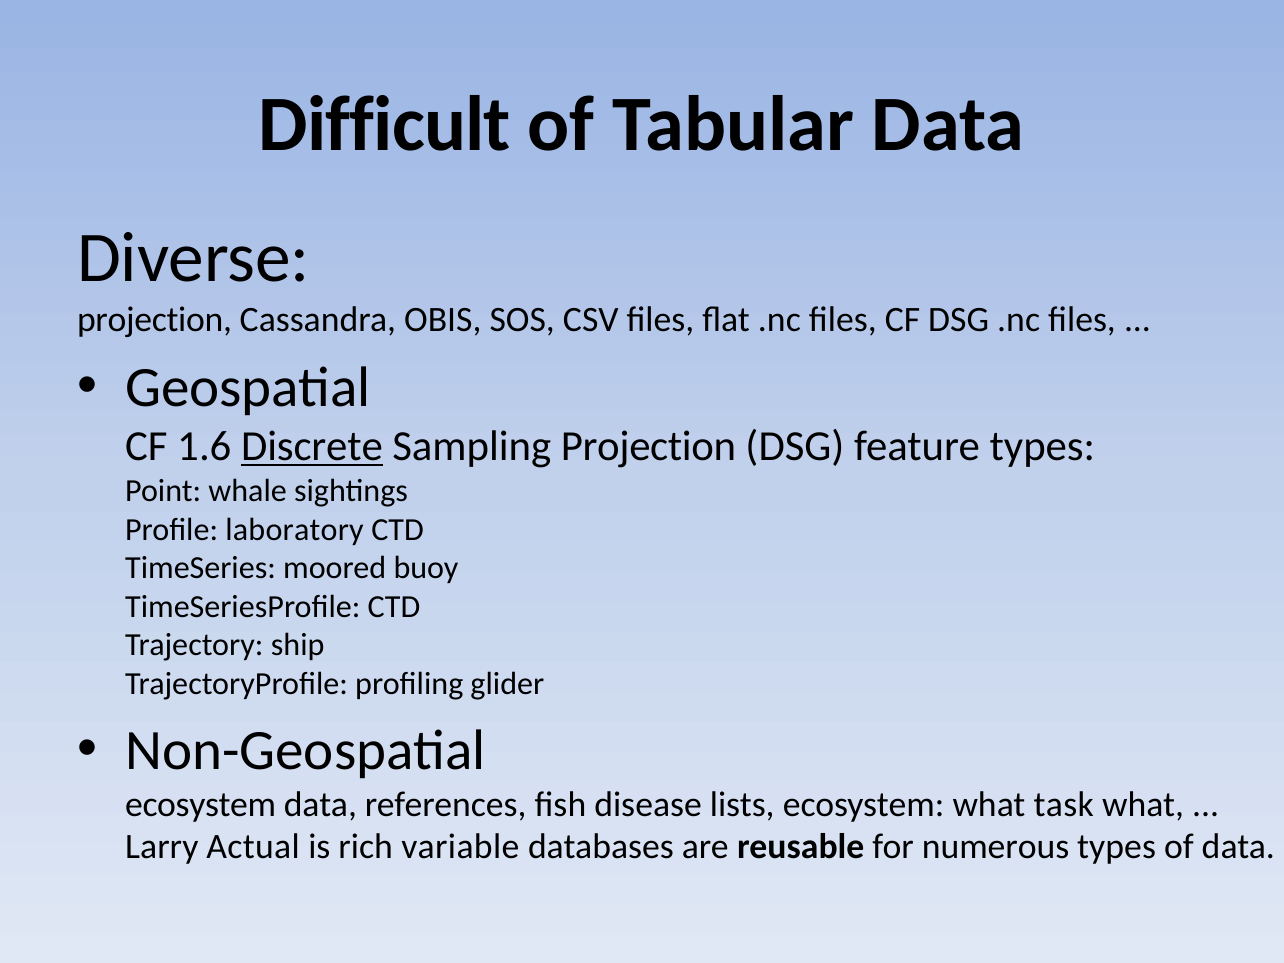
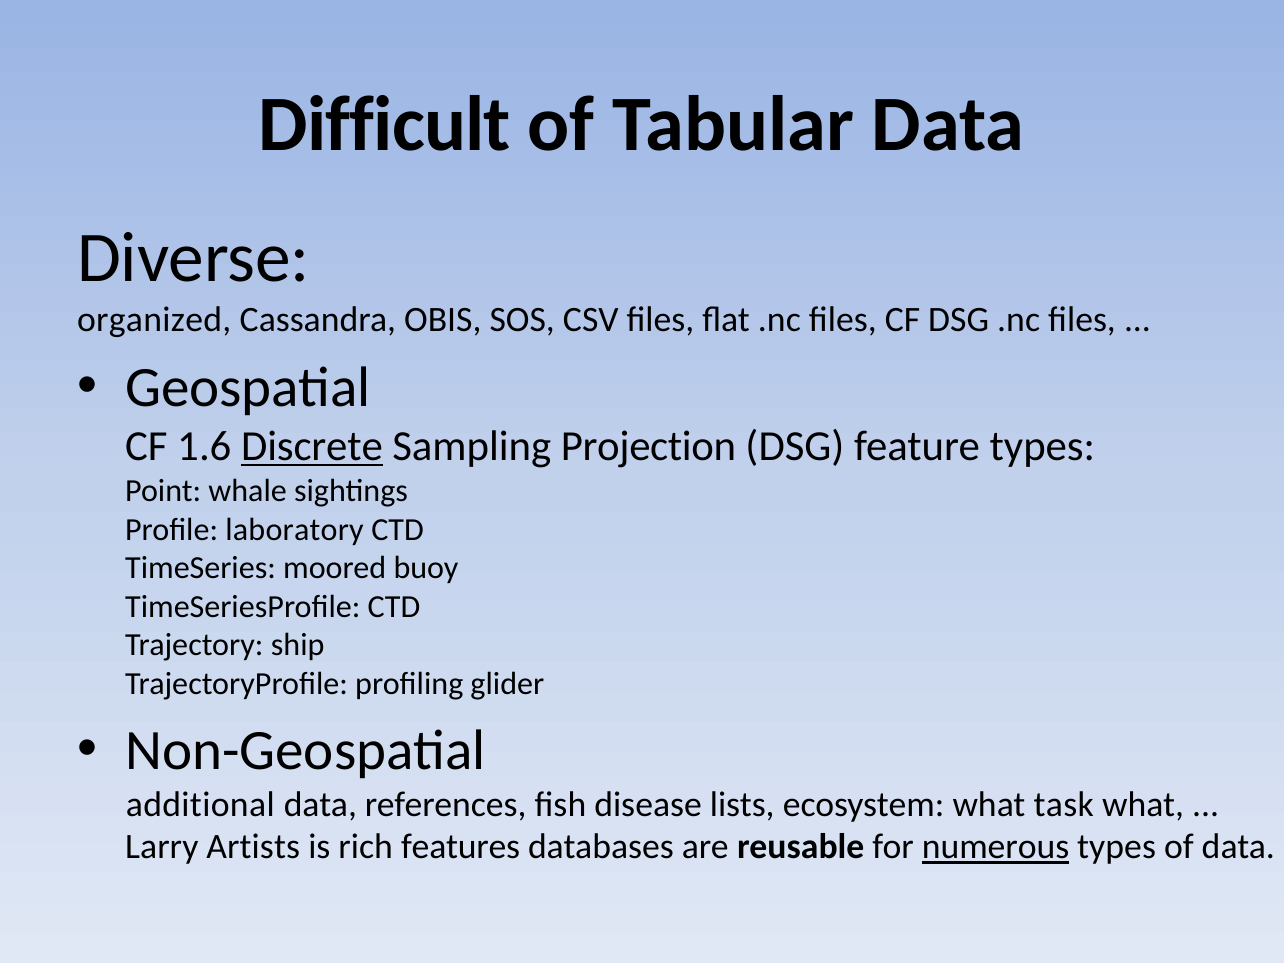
projection at (154, 319): projection -> organized
ecosystem at (201, 804): ecosystem -> additional
Actual: Actual -> Artists
variable: variable -> features
numerous underline: none -> present
